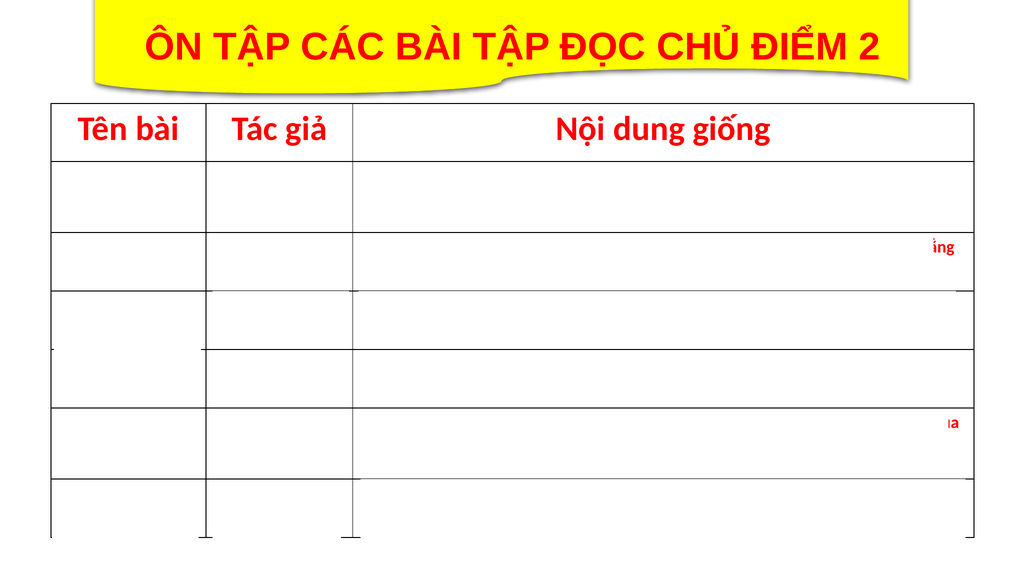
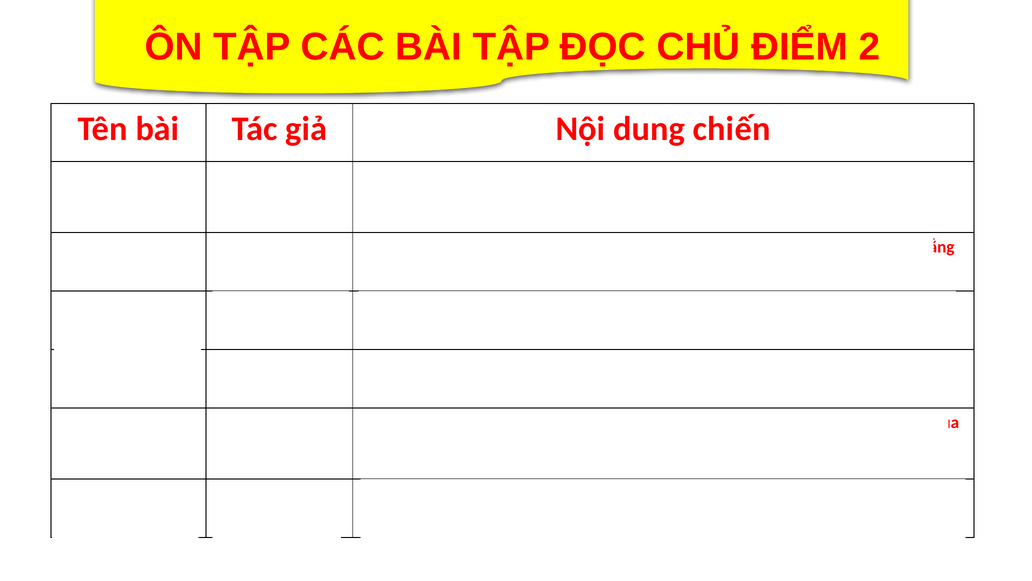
dung giống: giống -> chiến
